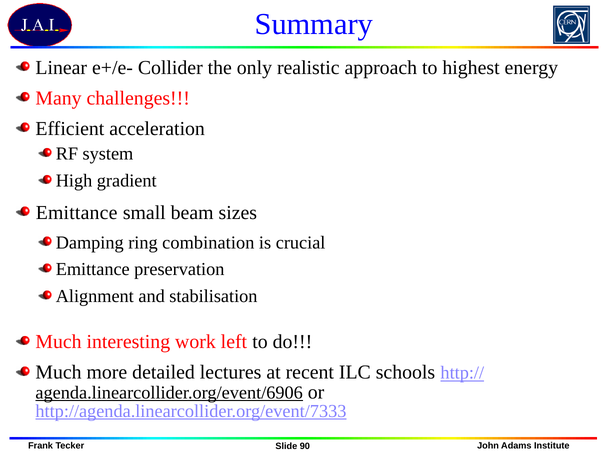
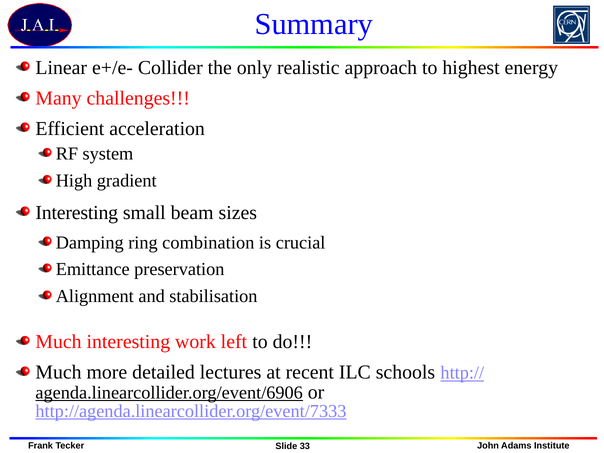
Emittance at (77, 213): Emittance -> Interesting
90: 90 -> 33
